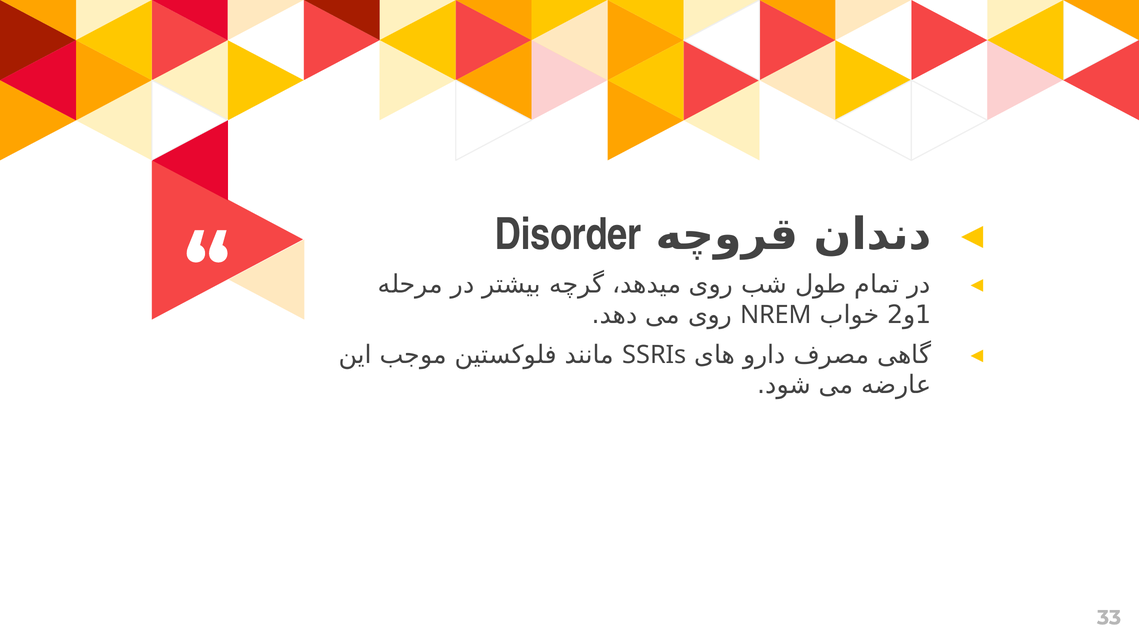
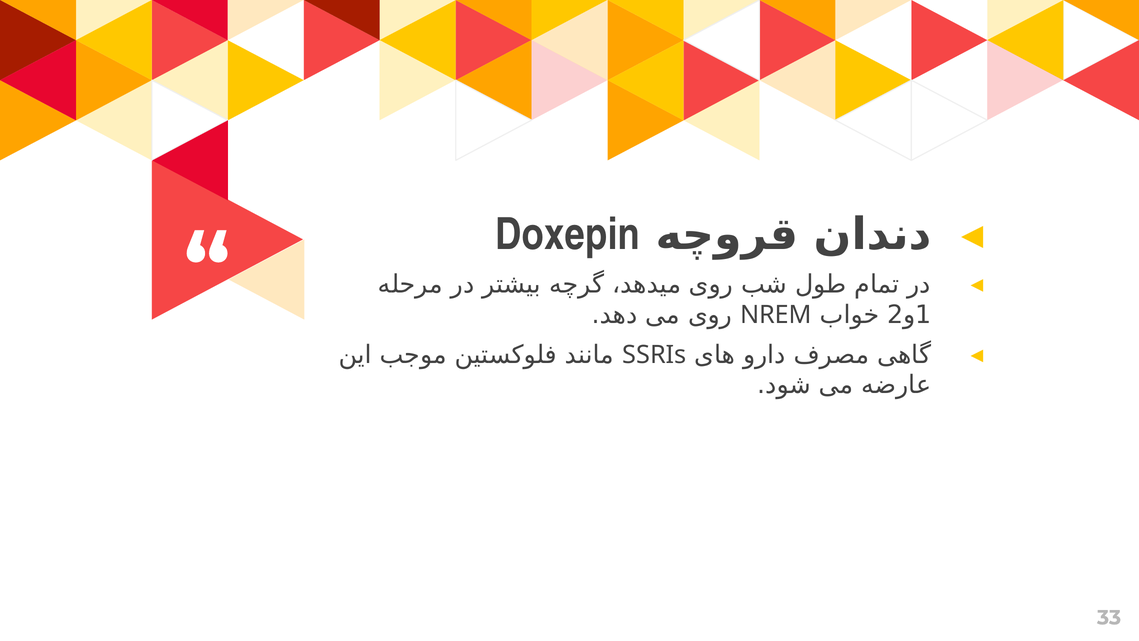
Disorder: Disorder -> Doxepin
